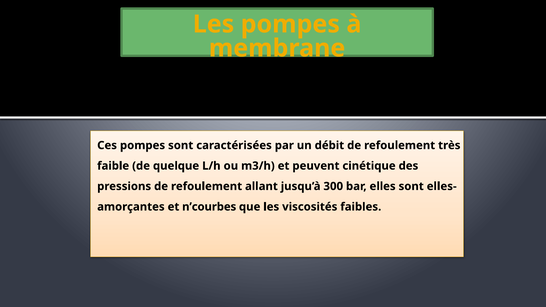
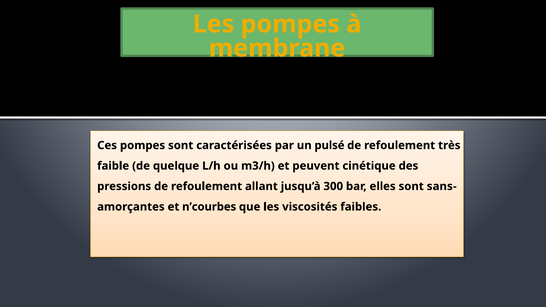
débit: débit -> pulsé
elles-: elles- -> sans-
